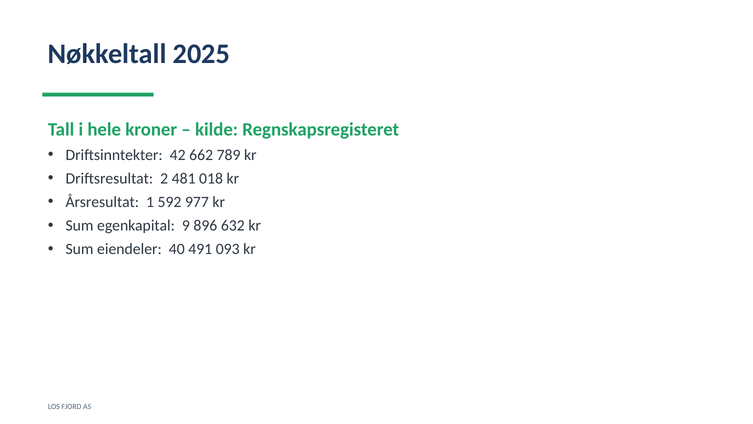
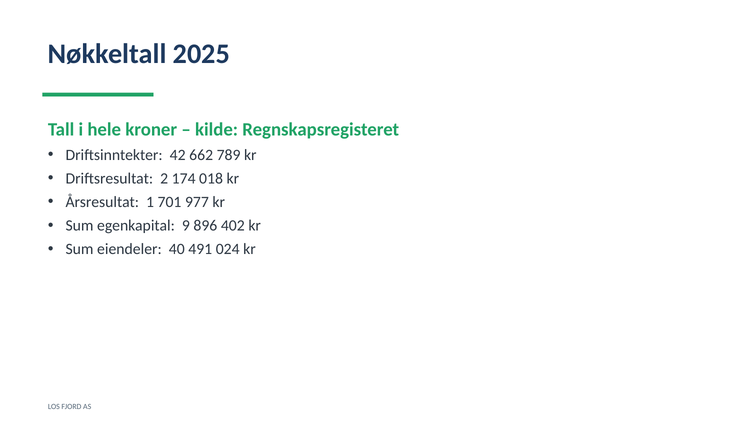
481: 481 -> 174
592: 592 -> 701
632: 632 -> 402
093: 093 -> 024
